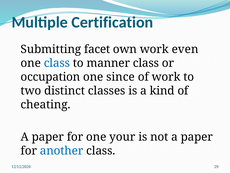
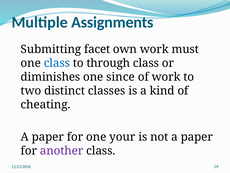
Certification: Certification -> Assignments
even: even -> must
manner: manner -> through
occupation: occupation -> diminishes
another colour: blue -> purple
